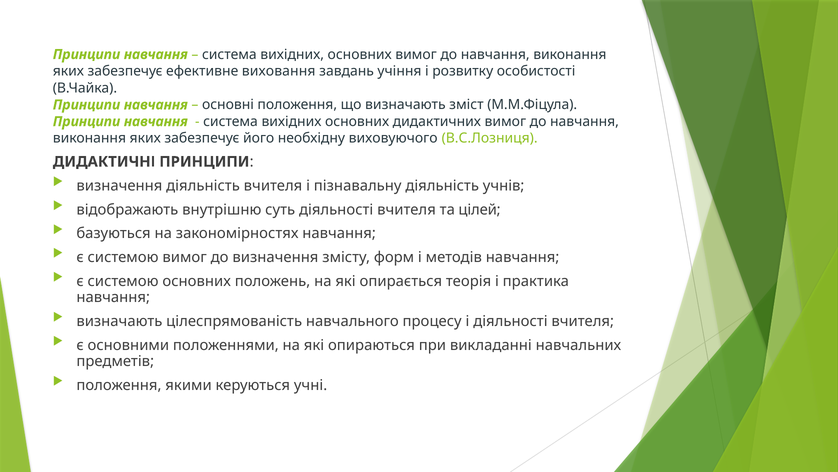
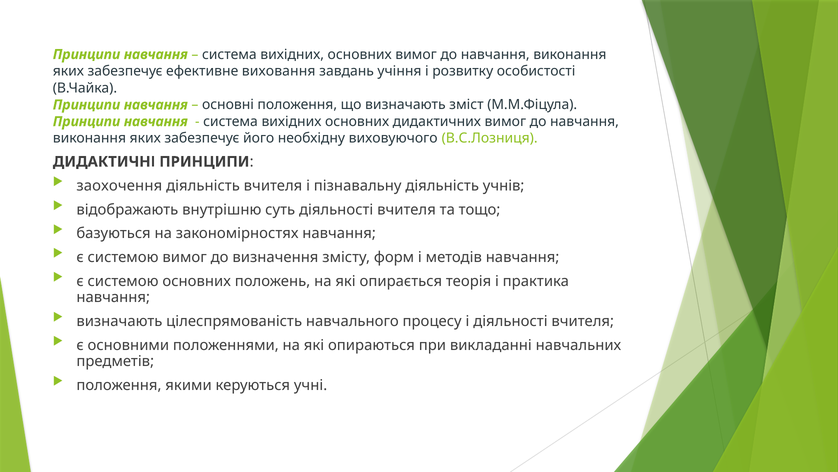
визначення at (119, 185): визначення -> заохочення
цілей: цілей -> тощо
